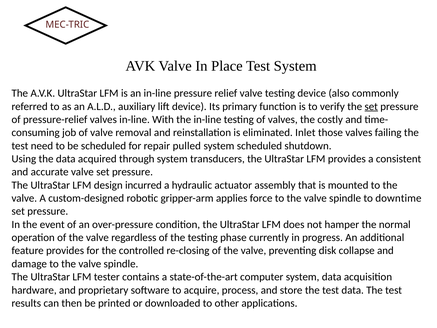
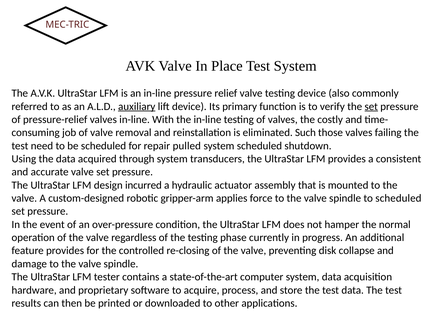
auxiliary underline: none -> present
Inlet: Inlet -> Such
to downtime: downtime -> scheduled
